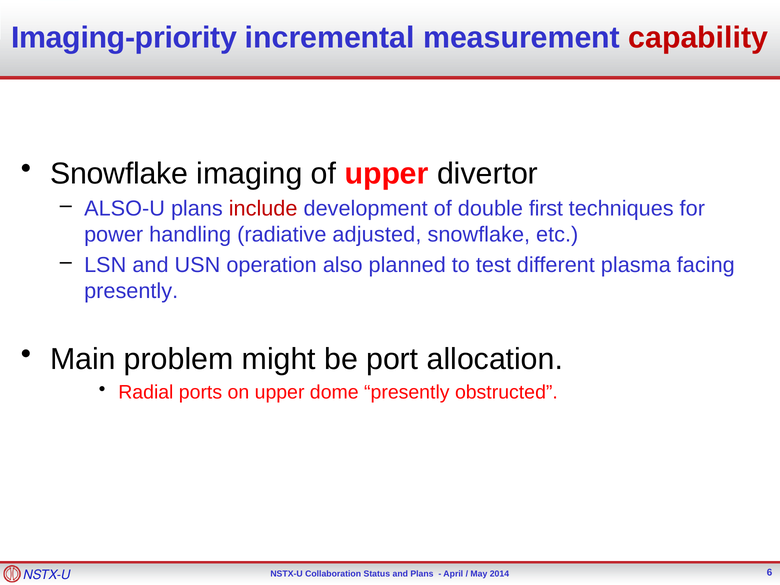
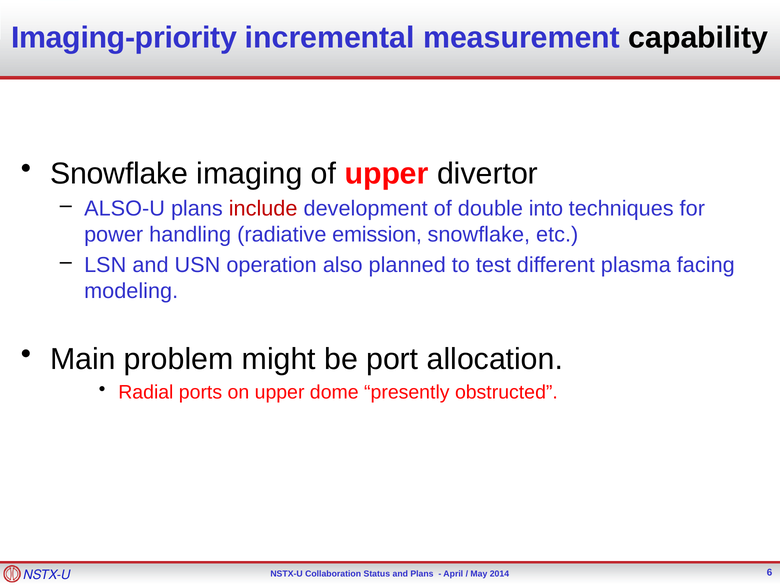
capability colour: red -> black
first: first -> into
adjusted: adjusted -> emission
presently at (131, 291): presently -> modeling
